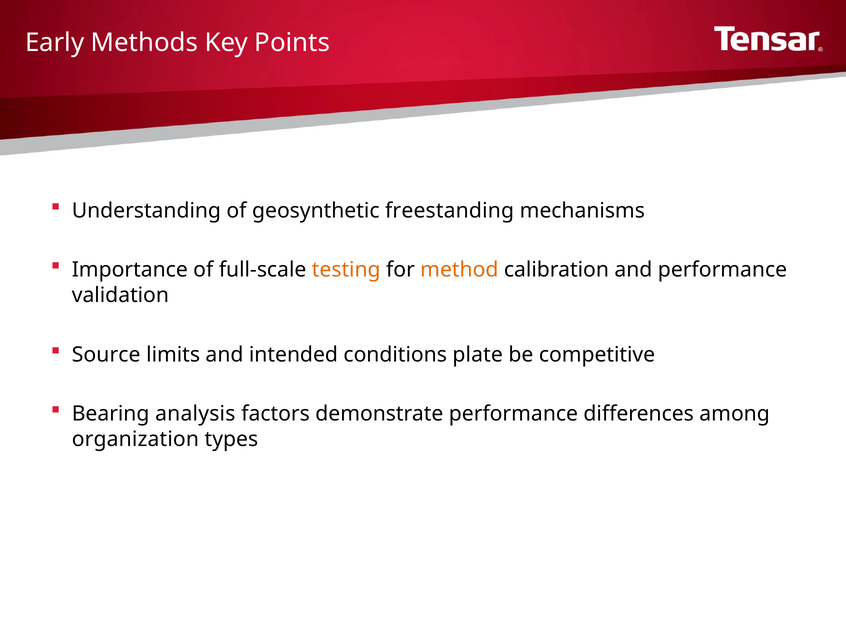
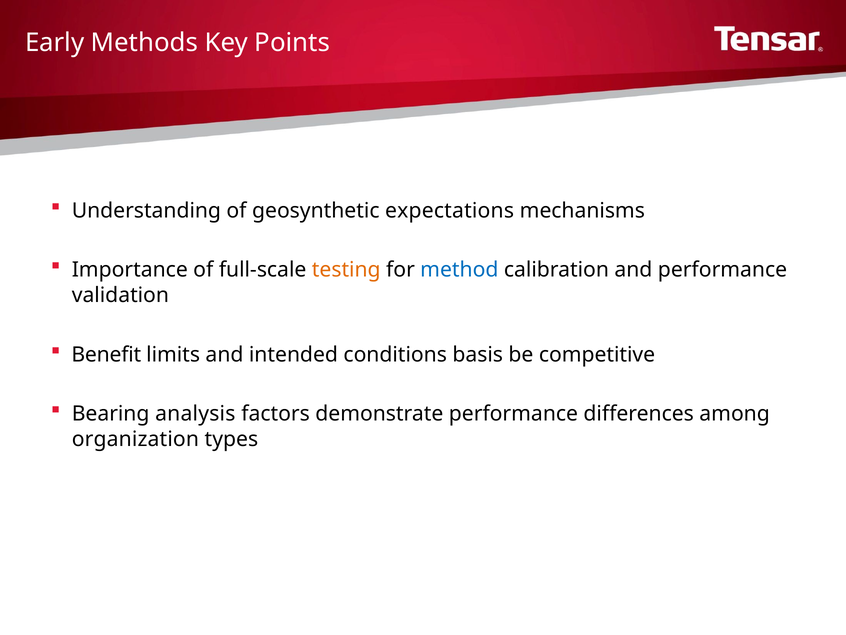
freestanding: freestanding -> expectations
method colour: orange -> blue
Source: Source -> Benefit
plate: plate -> basis
